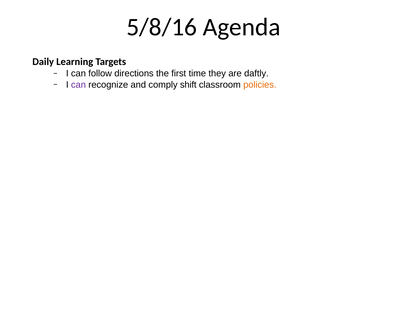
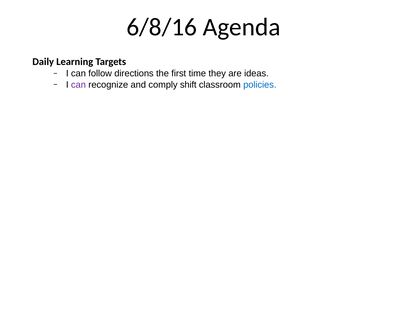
5/8/16: 5/8/16 -> 6/8/16
daftly: daftly -> ideas
policies colour: orange -> blue
